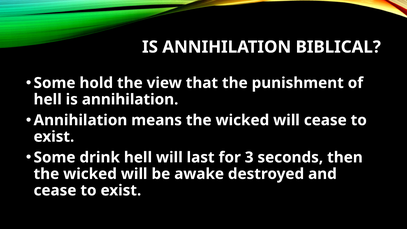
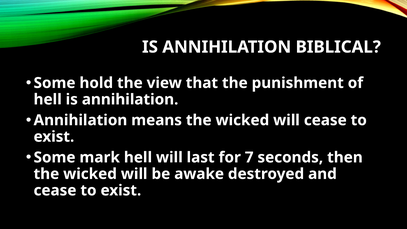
drink: drink -> mark
3: 3 -> 7
